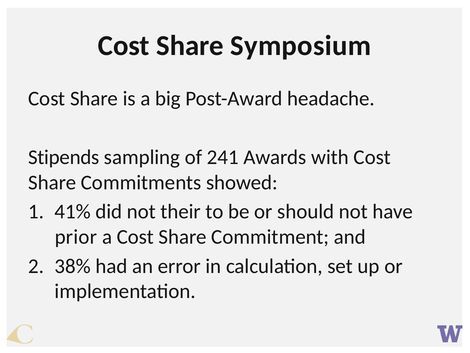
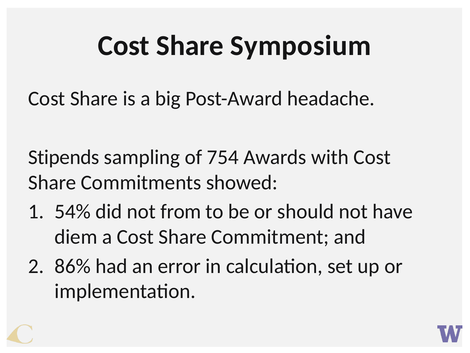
241: 241 -> 754
41%: 41% -> 54%
their: their -> from
prior: prior -> diem
38%: 38% -> 86%
